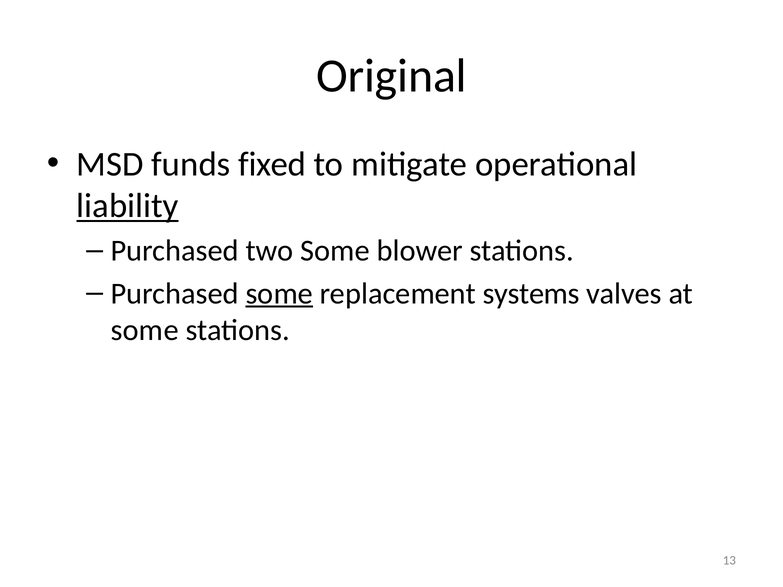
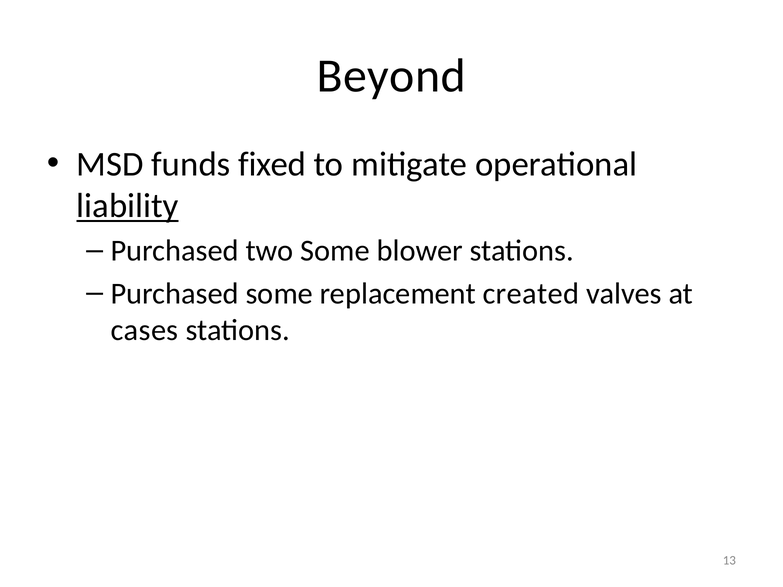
Original: Original -> Beyond
some at (279, 294) underline: present -> none
systems: systems -> created
some at (145, 330): some -> cases
